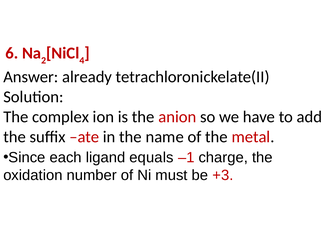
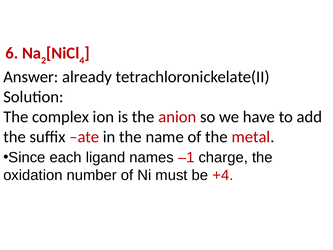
equals: equals -> names
+3: +3 -> +4
